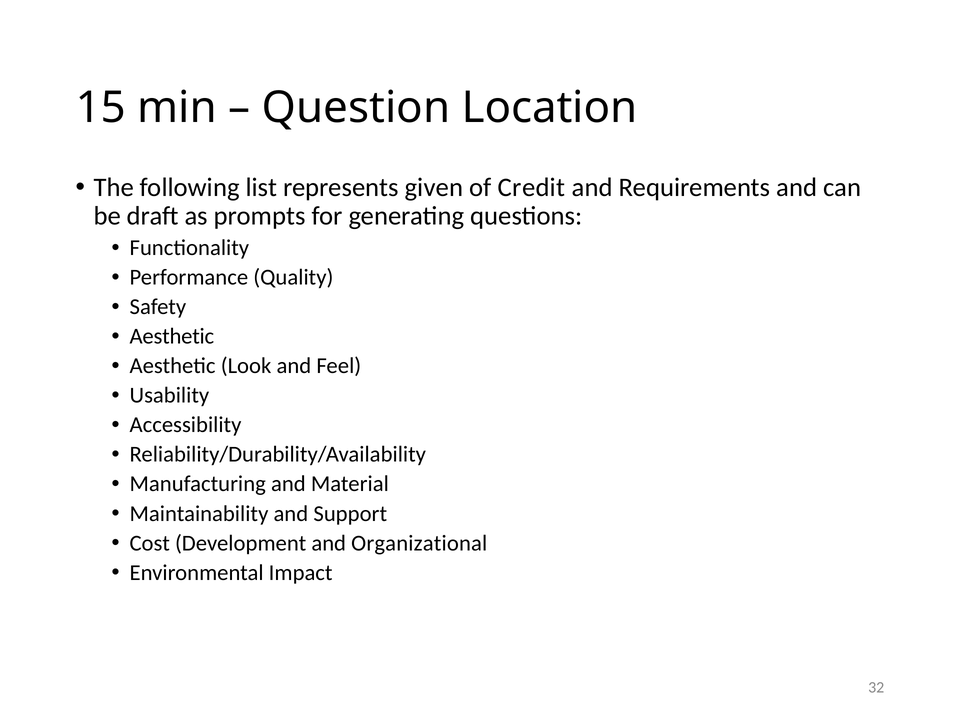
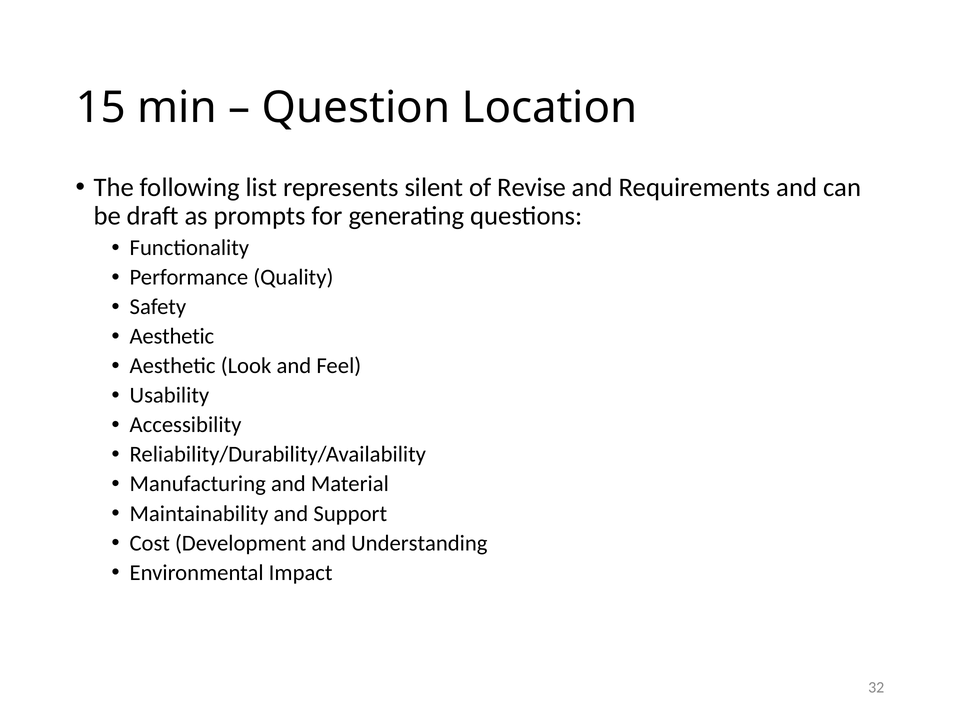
given: given -> silent
Credit: Credit -> Revise
Organizational: Organizational -> Understanding
